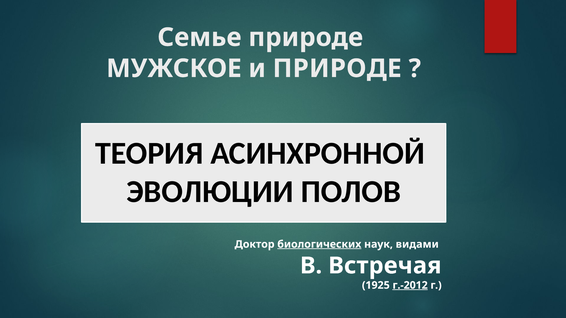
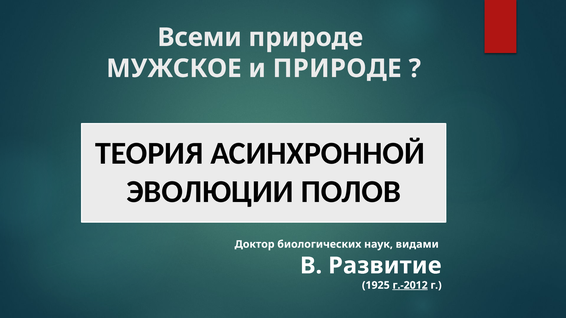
Семье: Семье -> Всеми
биологических underline: present -> none
Встречая: Встречая -> Развитие
